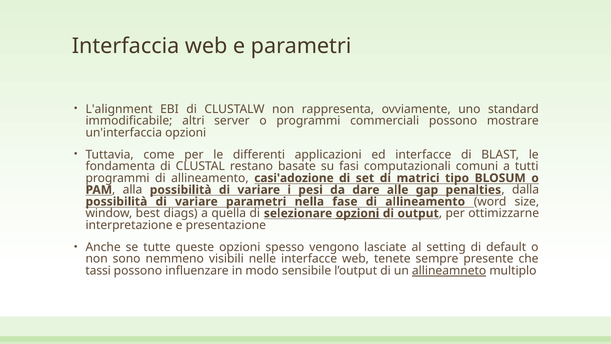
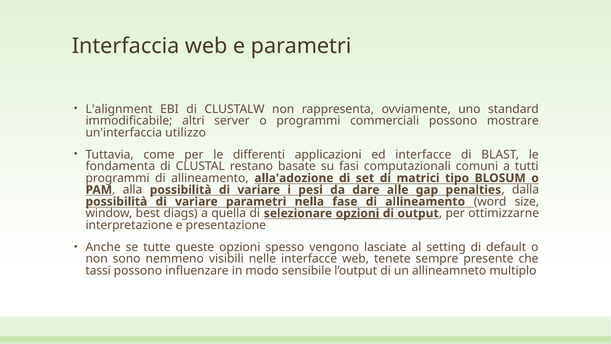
un'interfaccia opzioni: opzioni -> utilizzo
casi'adozione: casi'adozione -> alla'adozione
allineamneto underline: present -> none
